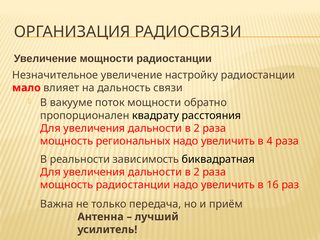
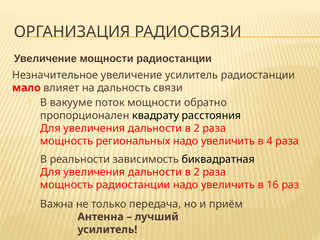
увеличение настройку: настройку -> усилитель
